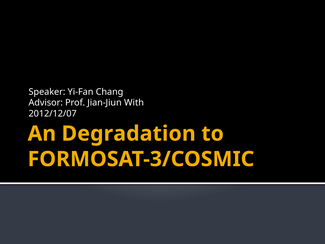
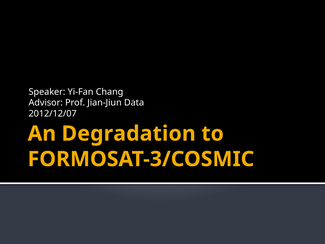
With: With -> Data
